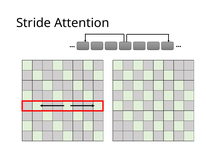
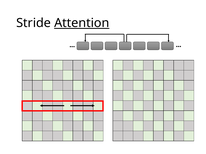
Attention underline: none -> present
